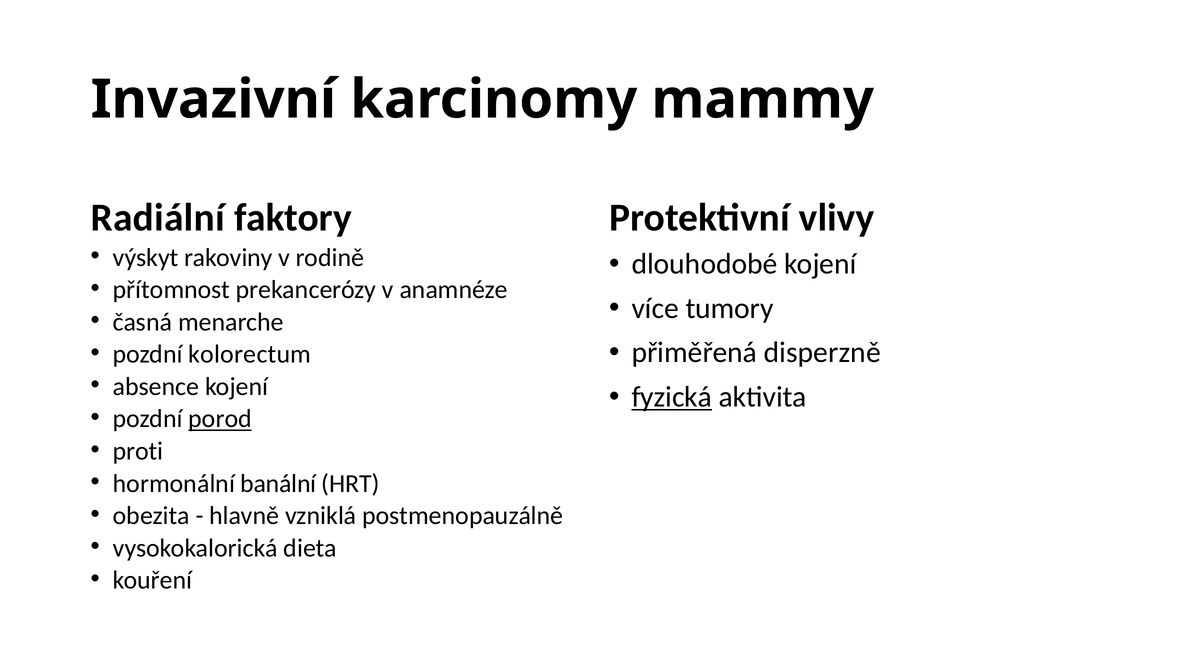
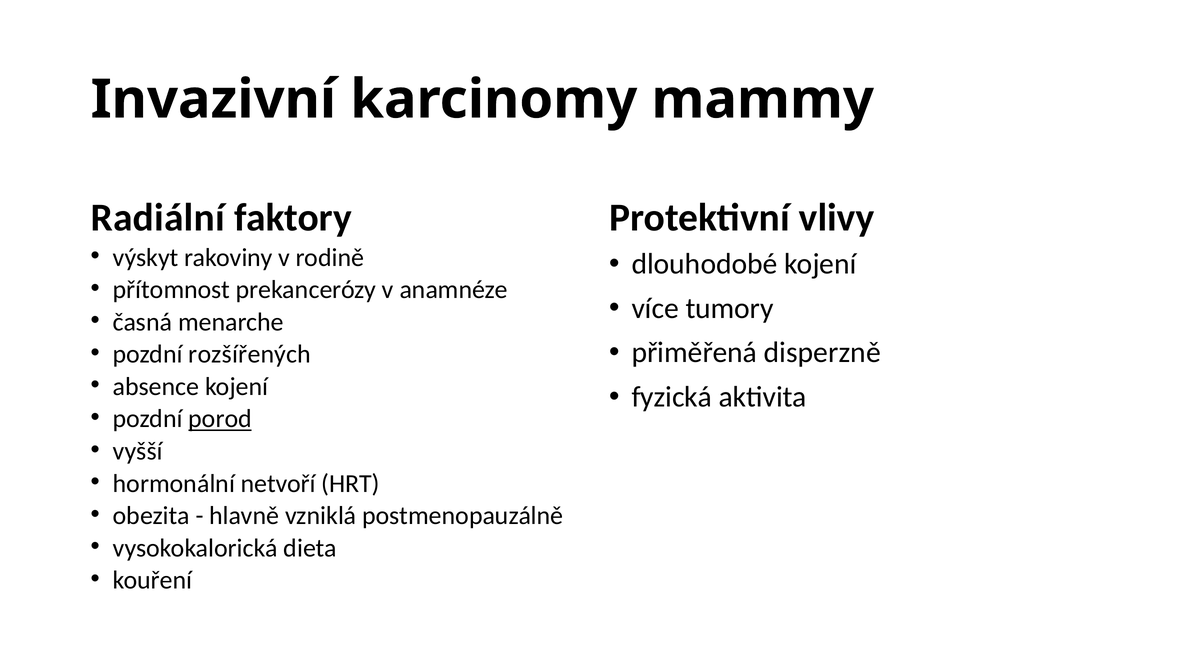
kolorectum: kolorectum -> rozšířených
fyzická underline: present -> none
proti: proti -> vyšší
banální: banální -> netvoří
